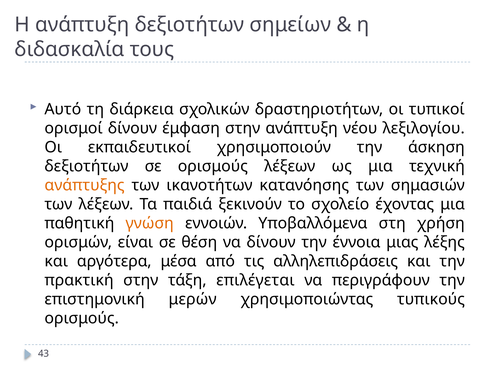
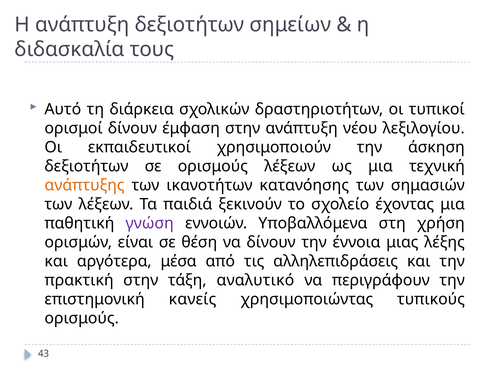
γνώση colour: orange -> purple
επιλέγεται: επιλέγεται -> αναλυτικό
μερών: μερών -> κανείς
